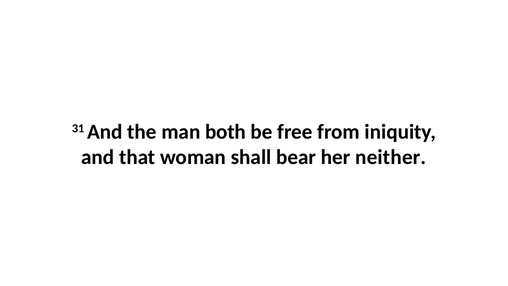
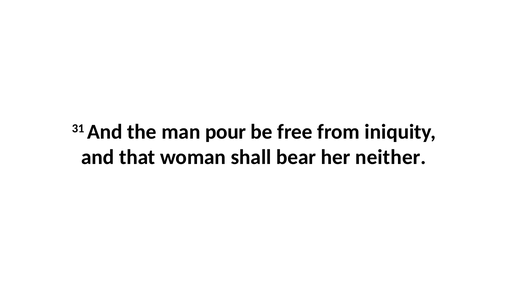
both: both -> pour
